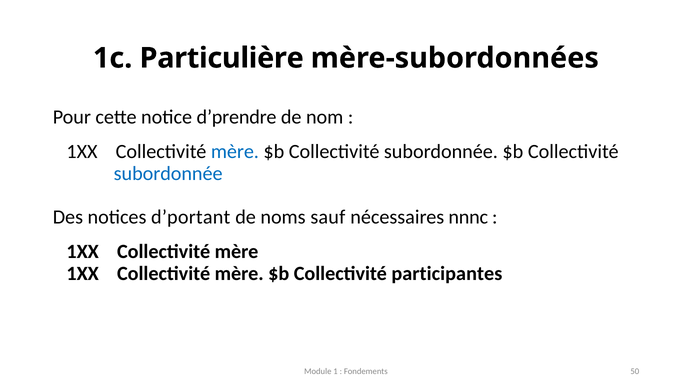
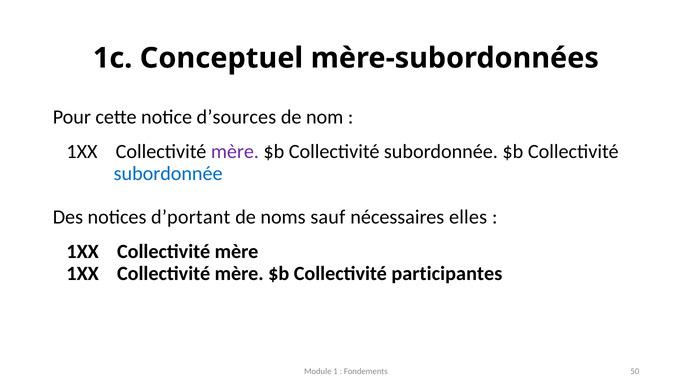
Particulière: Particulière -> Conceptuel
d’prendre: d’prendre -> d’sources
mère at (235, 152) colour: blue -> purple
nnnc: nnnc -> elles
